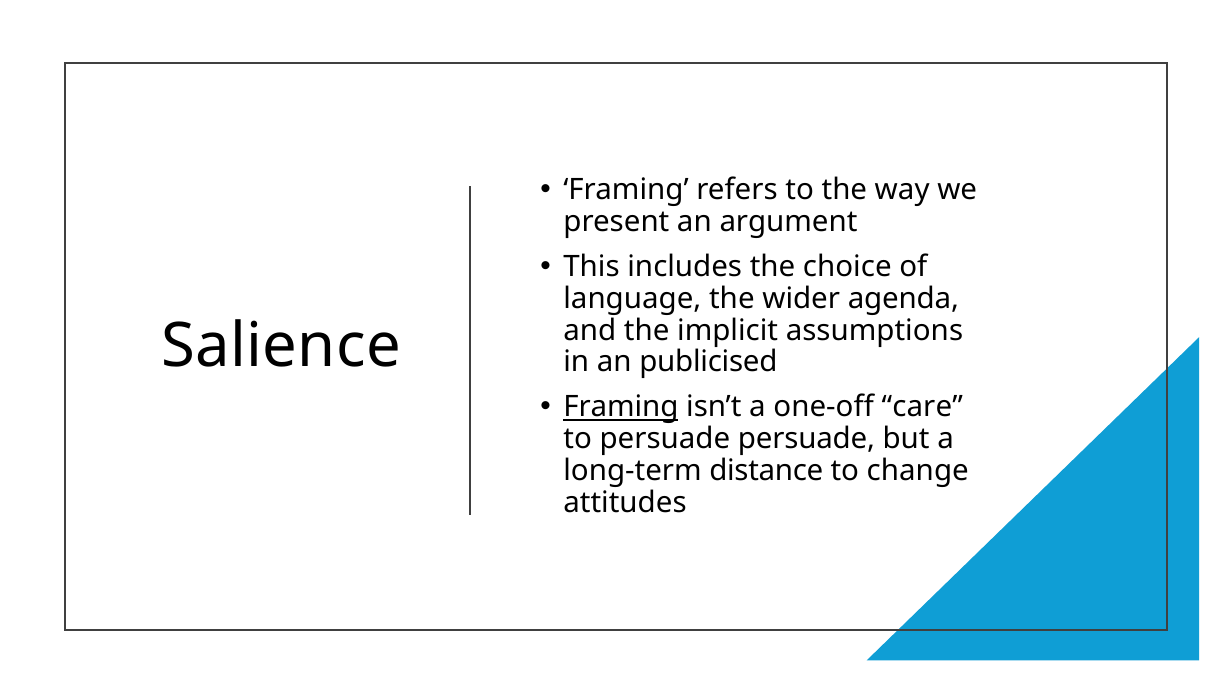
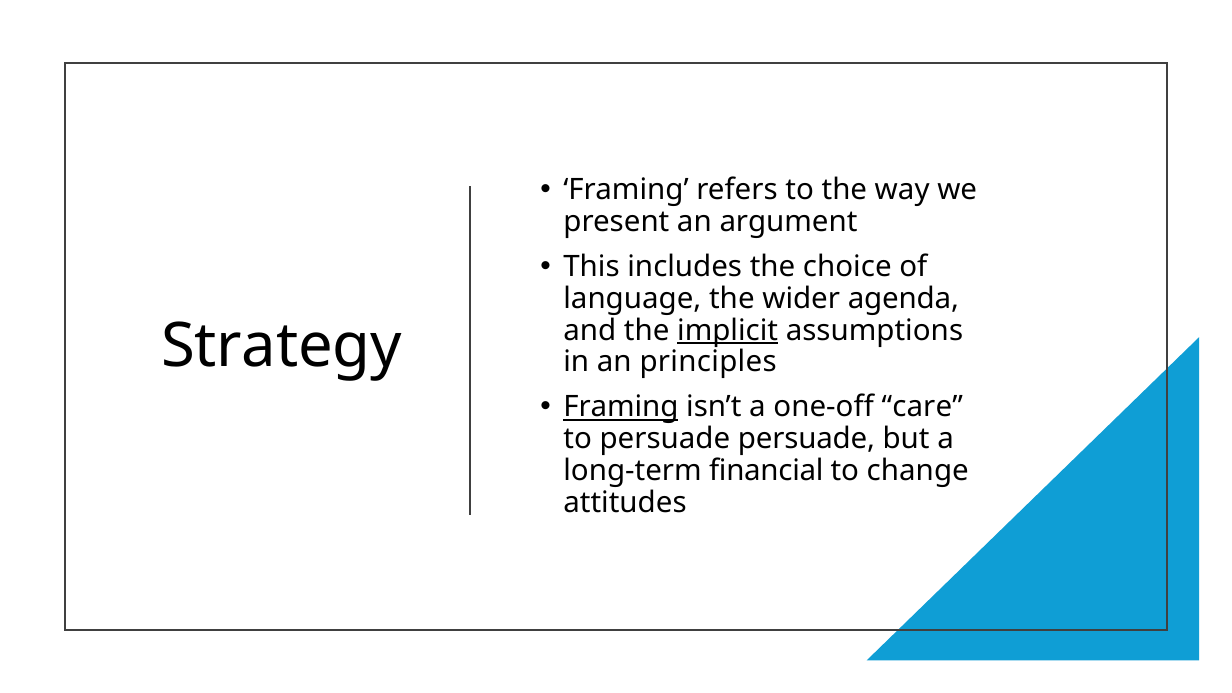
implicit underline: none -> present
Salience: Salience -> Strategy
publicised: publicised -> principles
distance: distance -> financial
